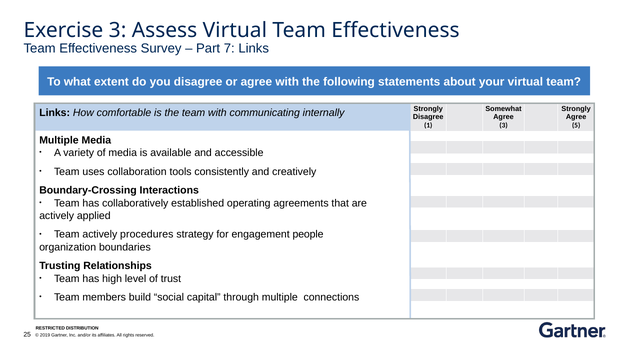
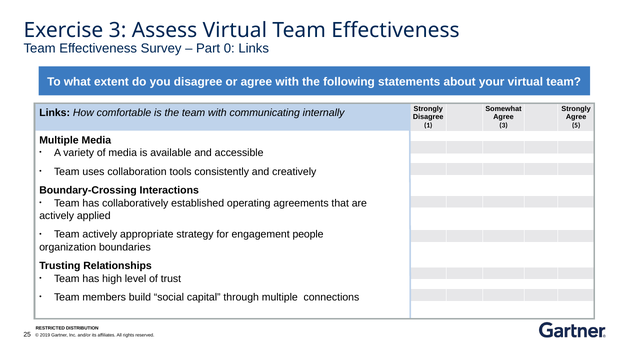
7: 7 -> 0
procedures: procedures -> appropriate
